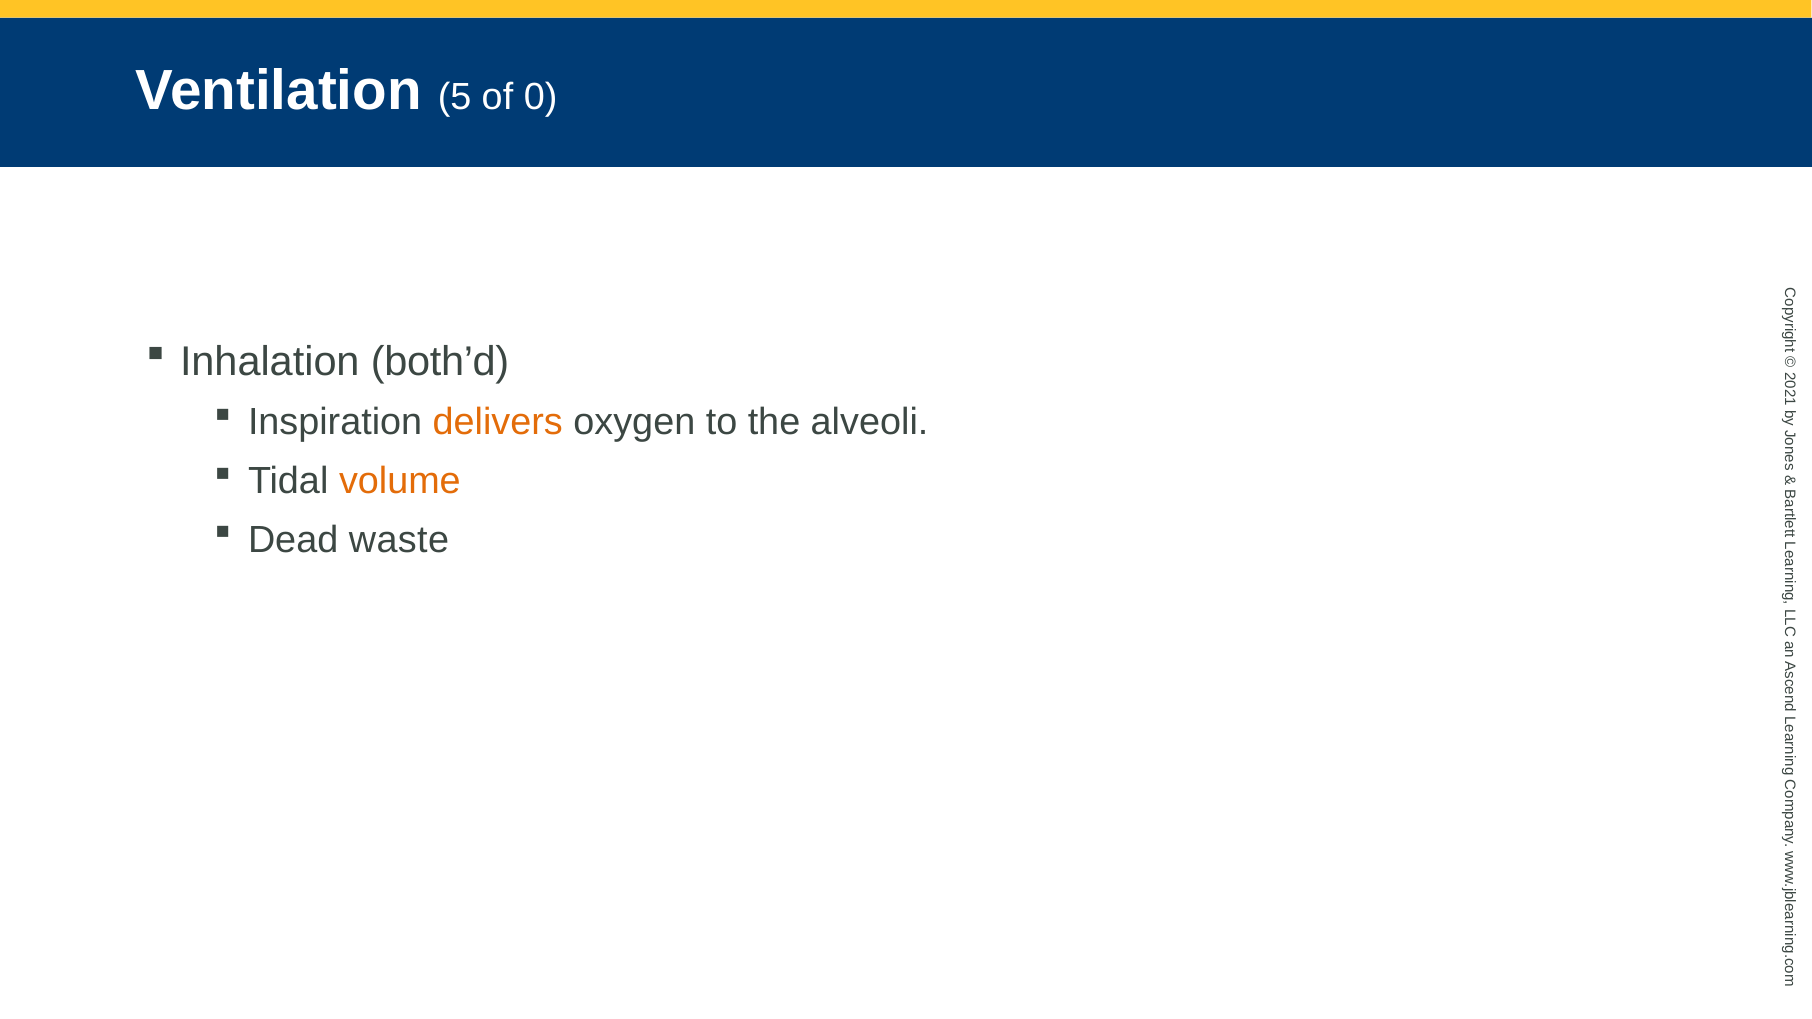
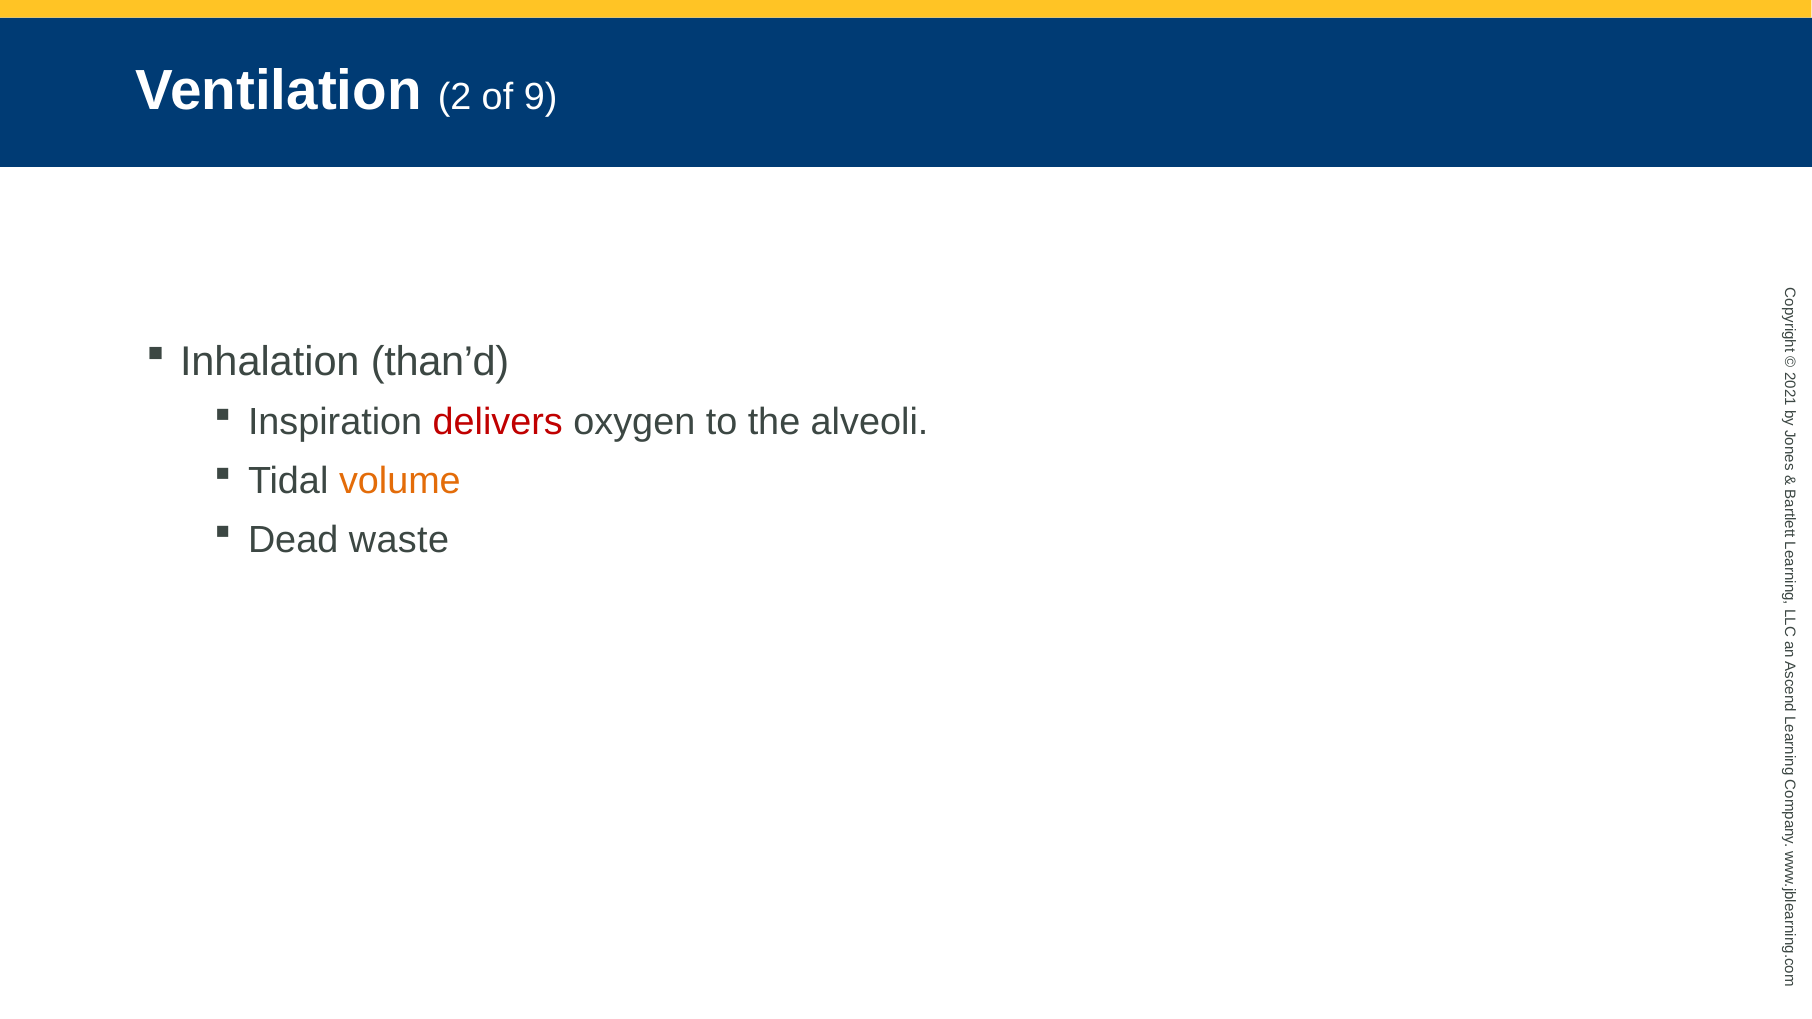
Ventilation 5: 5 -> 2
of 0: 0 -> 9
both’d: both’d -> than’d
delivers colour: orange -> red
